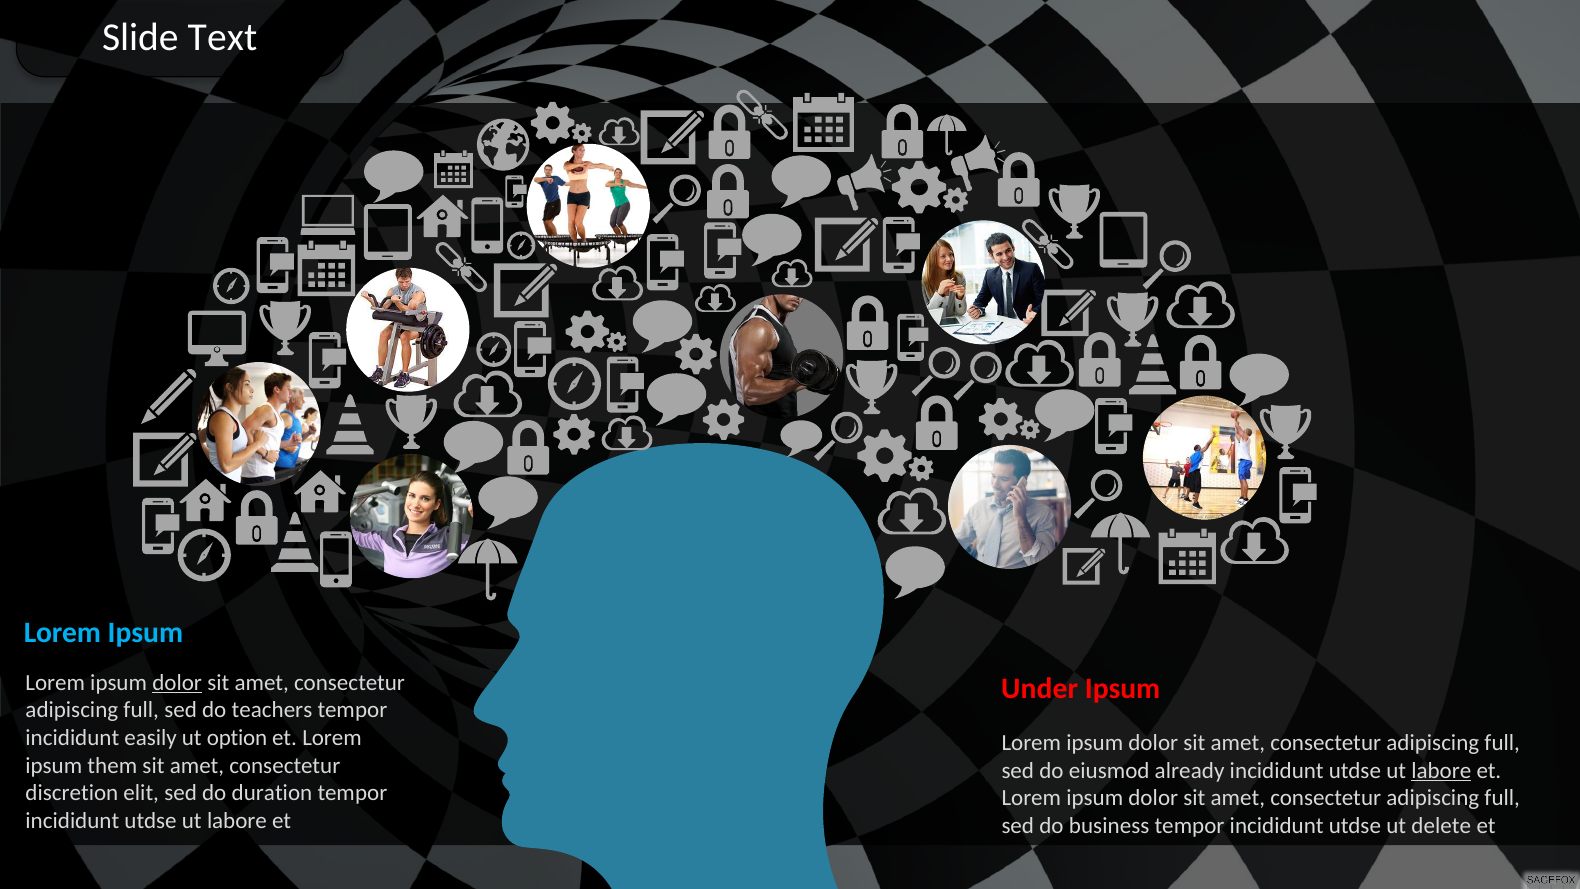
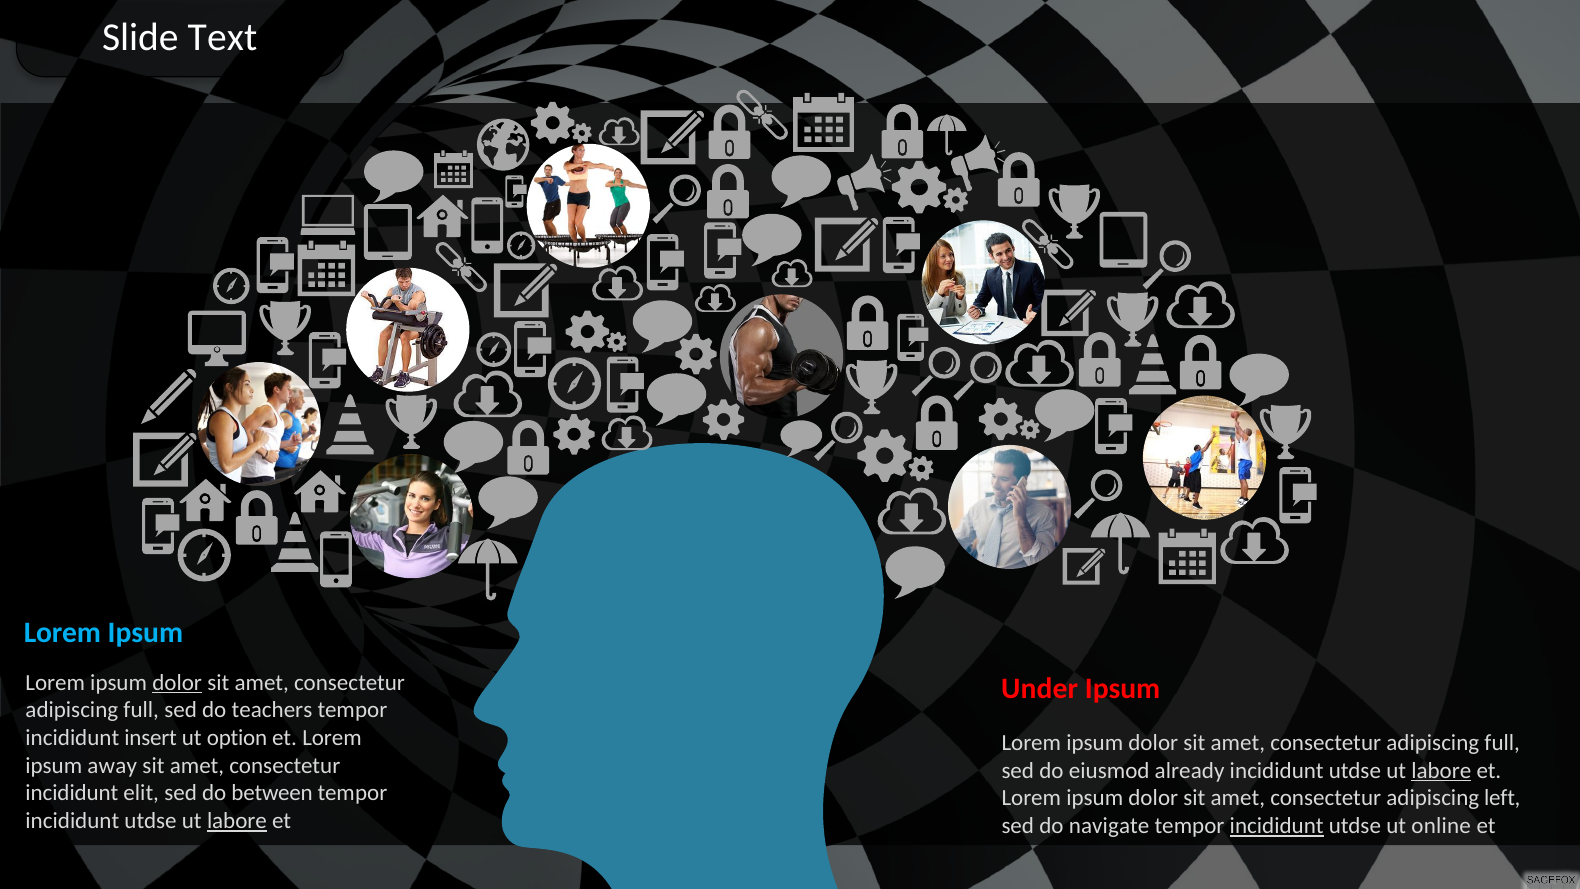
easily: easily -> insert
them: them -> away
discretion at (72, 793): discretion -> incididunt
duration: duration -> between
full at (1502, 798): full -> left
labore at (237, 821) underline: none -> present
business: business -> navigate
incididunt at (1277, 826) underline: none -> present
delete: delete -> online
